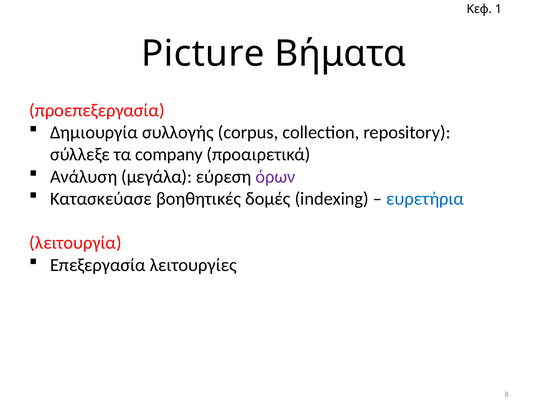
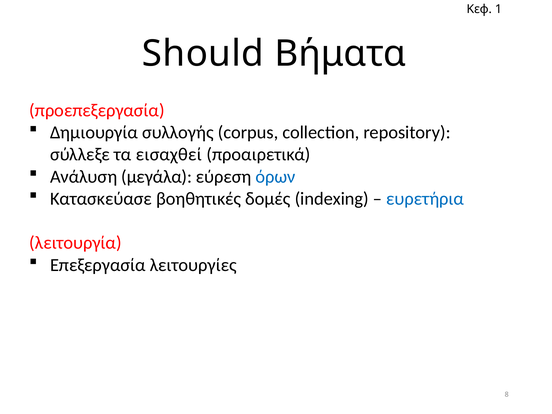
Picture: Picture -> Should
company: company -> εισαχθεί
όρων colour: purple -> blue
